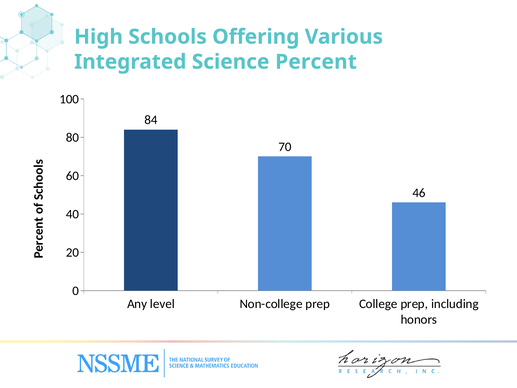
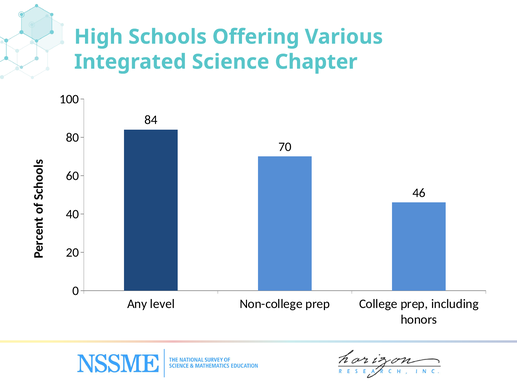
Percent: Percent -> Chapter
